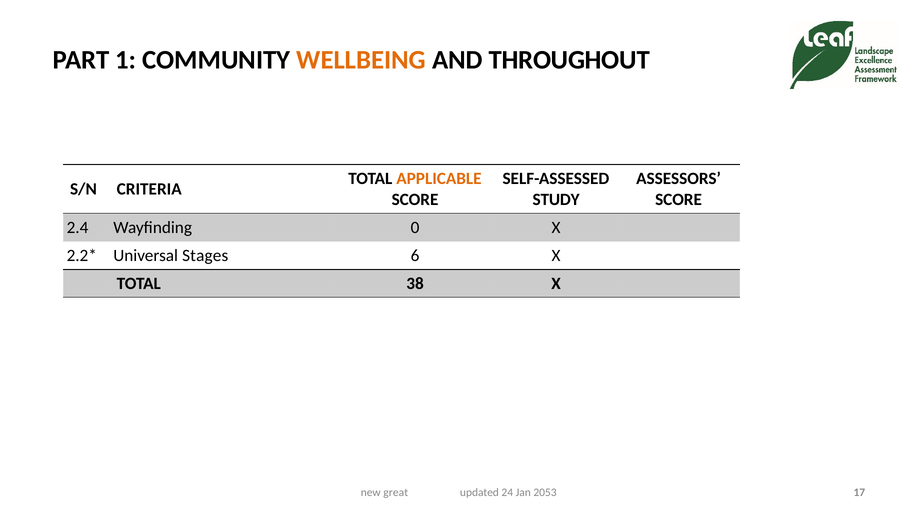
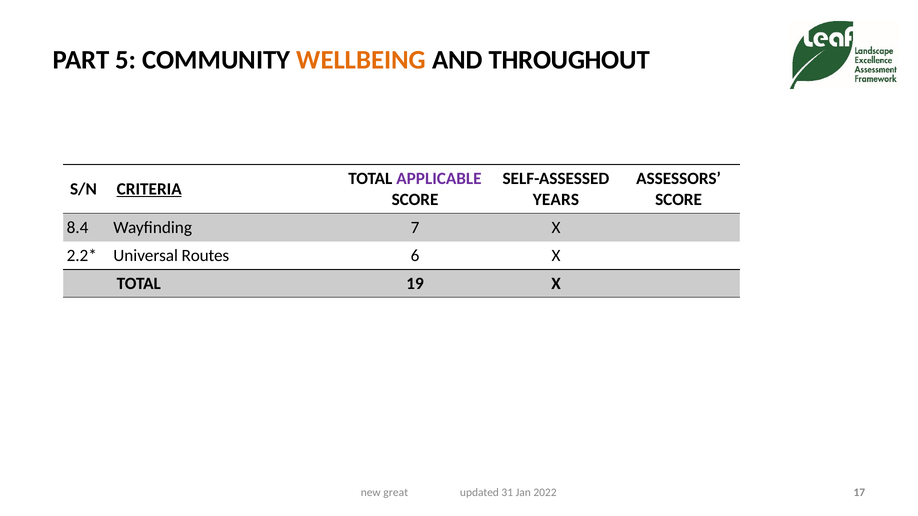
1: 1 -> 5
APPLICABLE colour: orange -> purple
CRITERIA underline: none -> present
STUDY: STUDY -> YEARS
2.4: 2.4 -> 8.4
0: 0 -> 7
Stages: Stages -> Routes
38: 38 -> 19
24: 24 -> 31
2053: 2053 -> 2022
